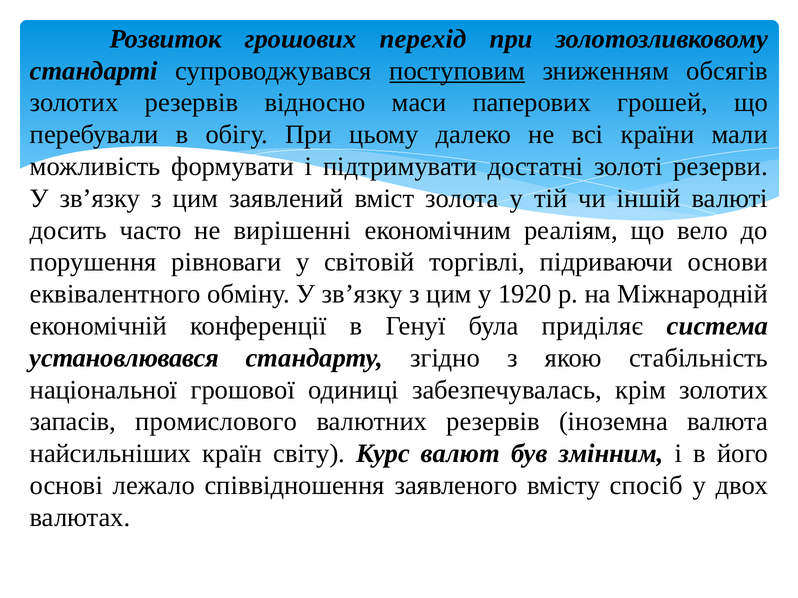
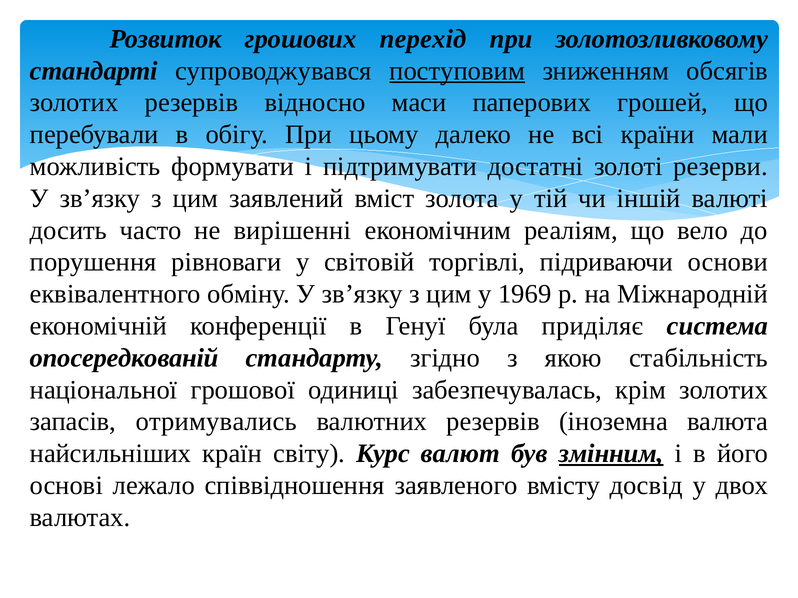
1920: 1920 -> 1969
установлювався: установлювався -> опосередкованій
промислового: промислового -> отримувались
змінним underline: none -> present
спосіб: спосіб -> досвід
